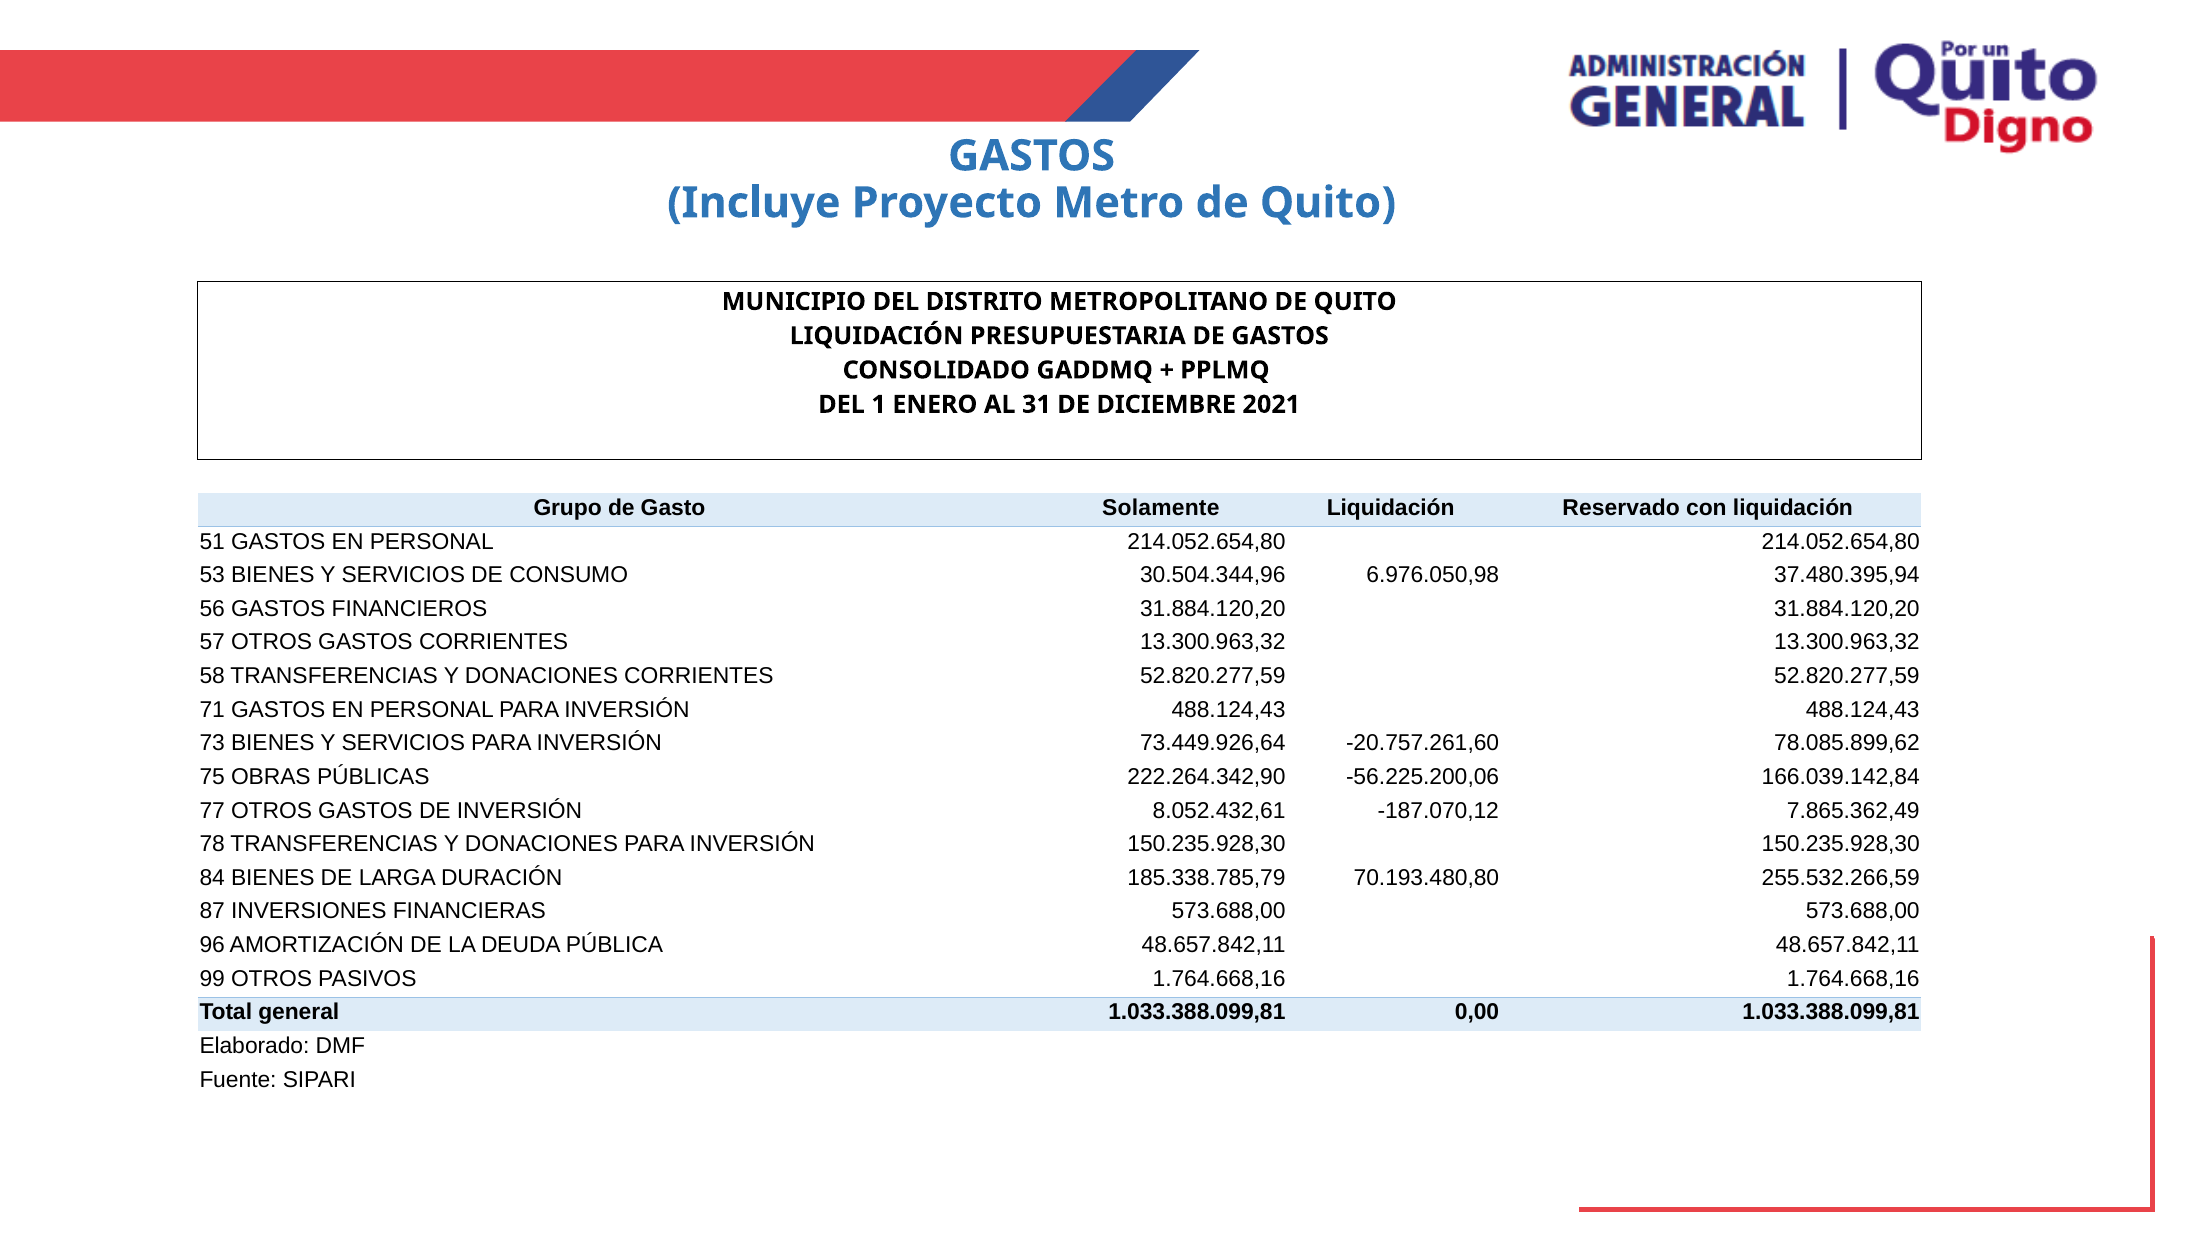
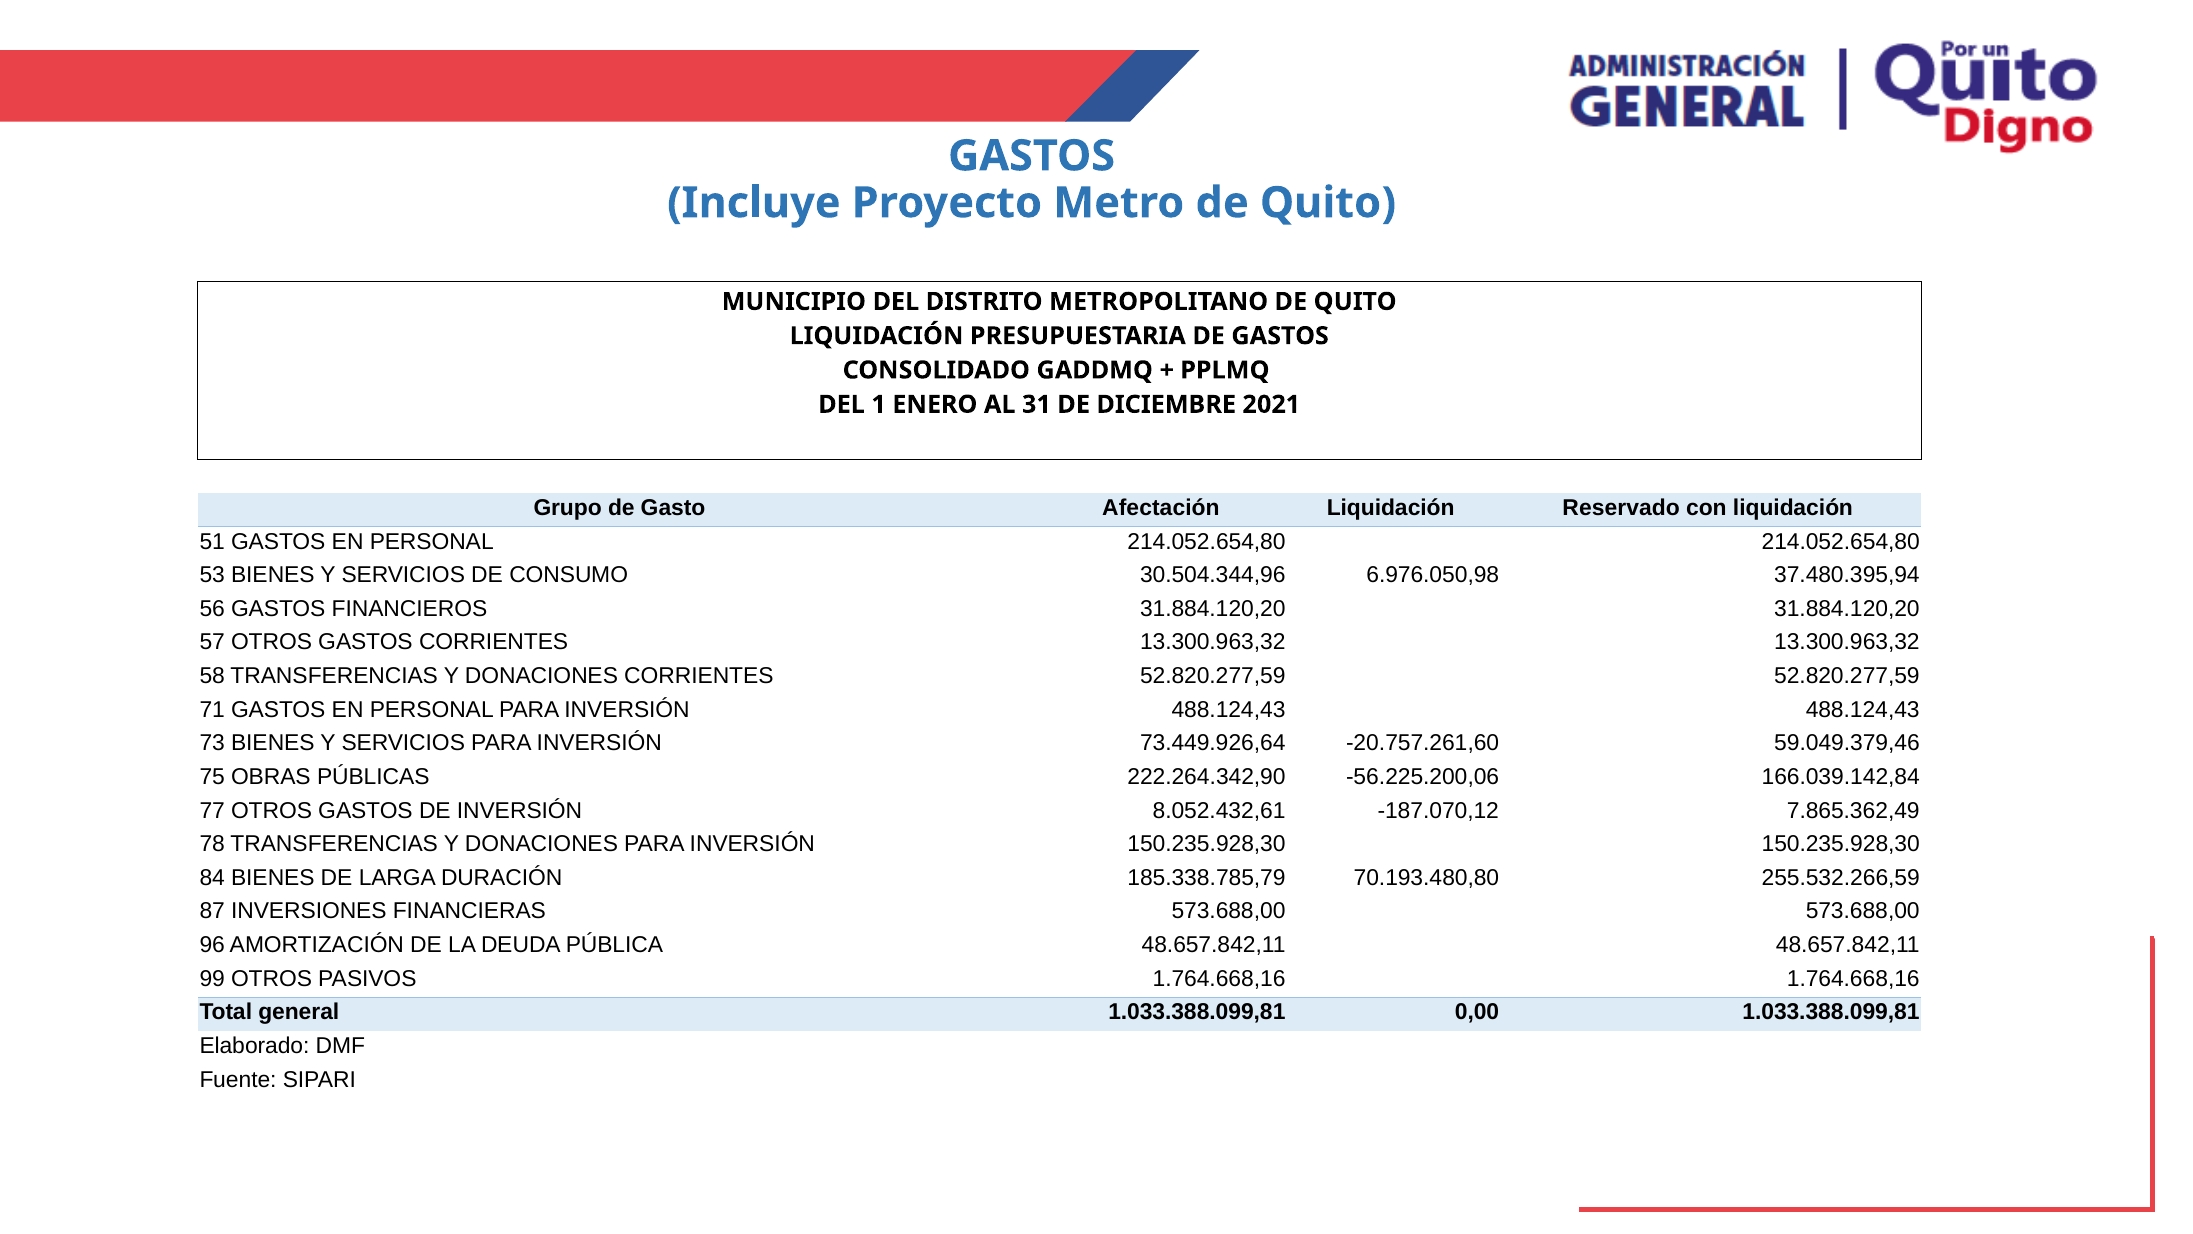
Solamente: Solamente -> Afectación
78.085.899,62: 78.085.899,62 -> 59.049.379,46
